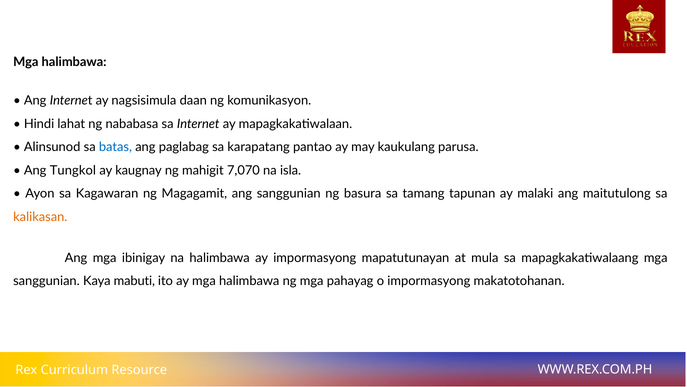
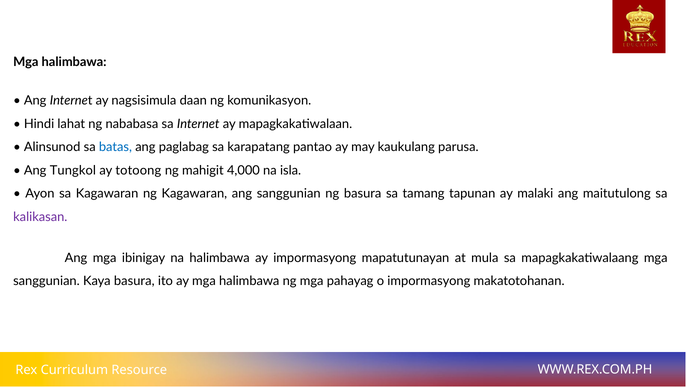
kaugnay: kaugnay -> totoong
7,070: 7,070 -> 4,000
ng Magagamit: Magagamit -> Kagawaran
kalikasan colour: orange -> purple
Kaya mabuti: mabuti -> basura
